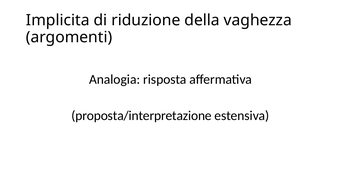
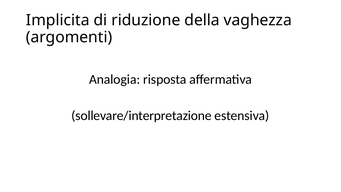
proposta/interpretazione: proposta/interpretazione -> sollevare/interpretazione
